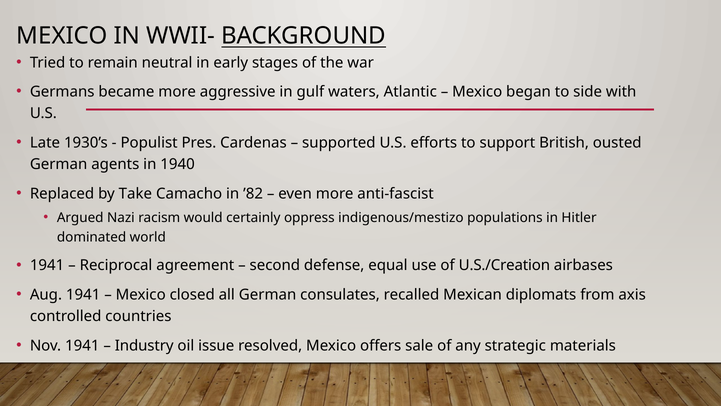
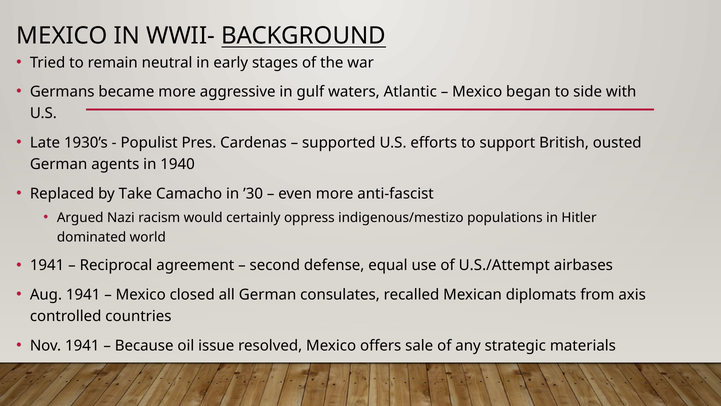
’82: ’82 -> ’30
U.S./Creation: U.S./Creation -> U.S./Attempt
Industry: Industry -> Because
